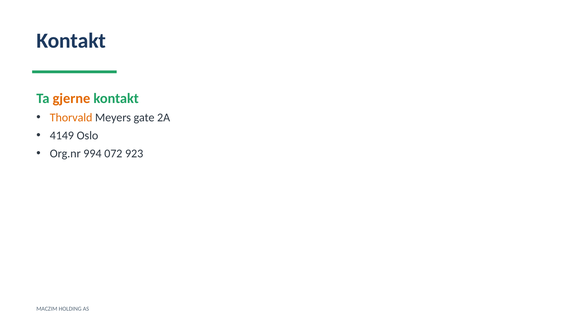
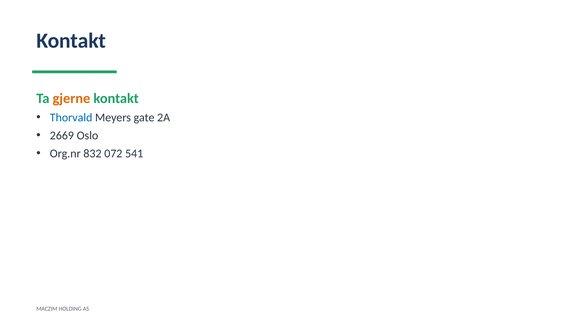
Thorvald colour: orange -> blue
4149: 4149 -> 2669
994: 994 -> 832
923: 923 -> 541
